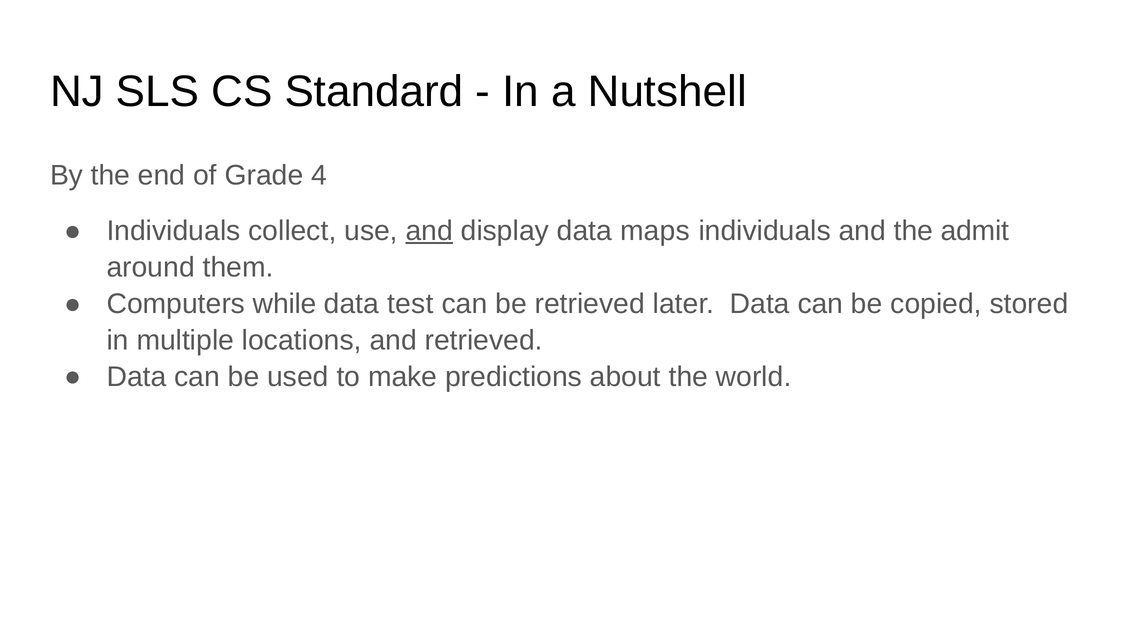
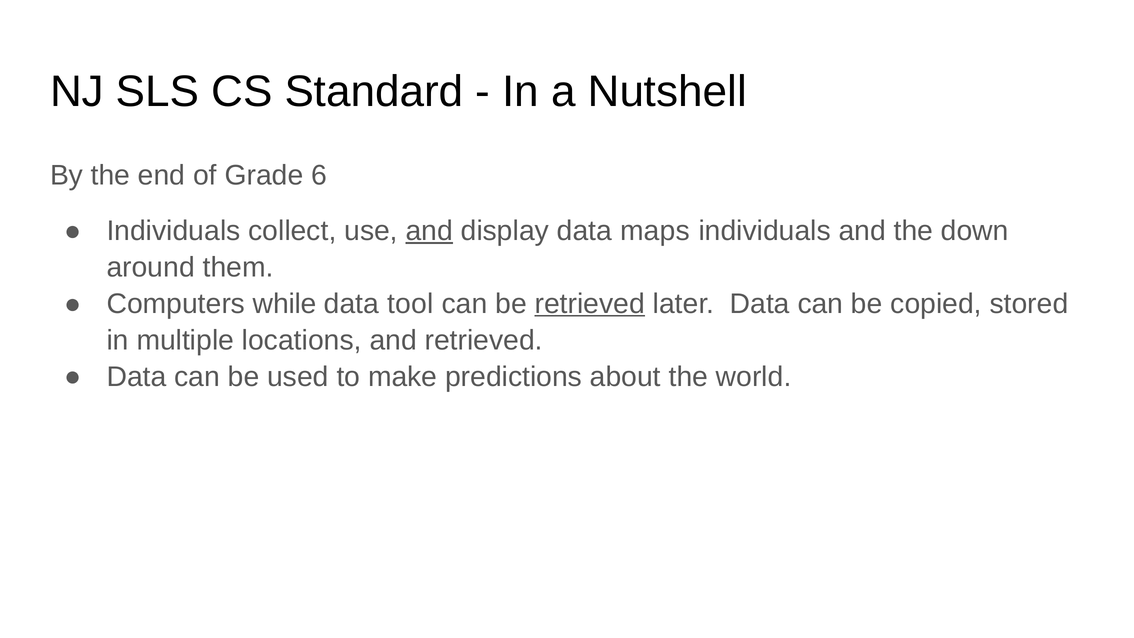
4: 4 -> 6
admit: admit -> down
test: test -> tool
retrieved at (590, 304) underline: none -> present
